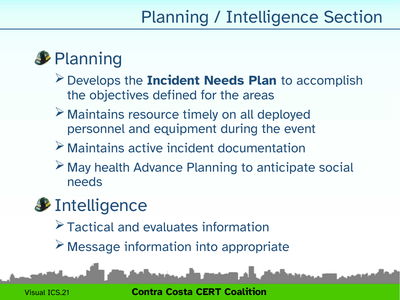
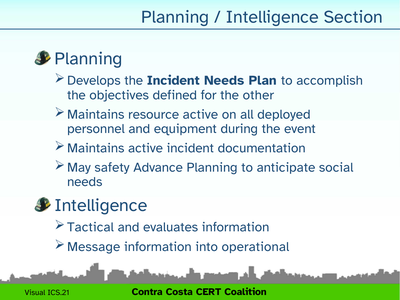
areas: areas -> other
resource timely: timely -> active
health: health -> safety
appropriate: appropriate -> operational
